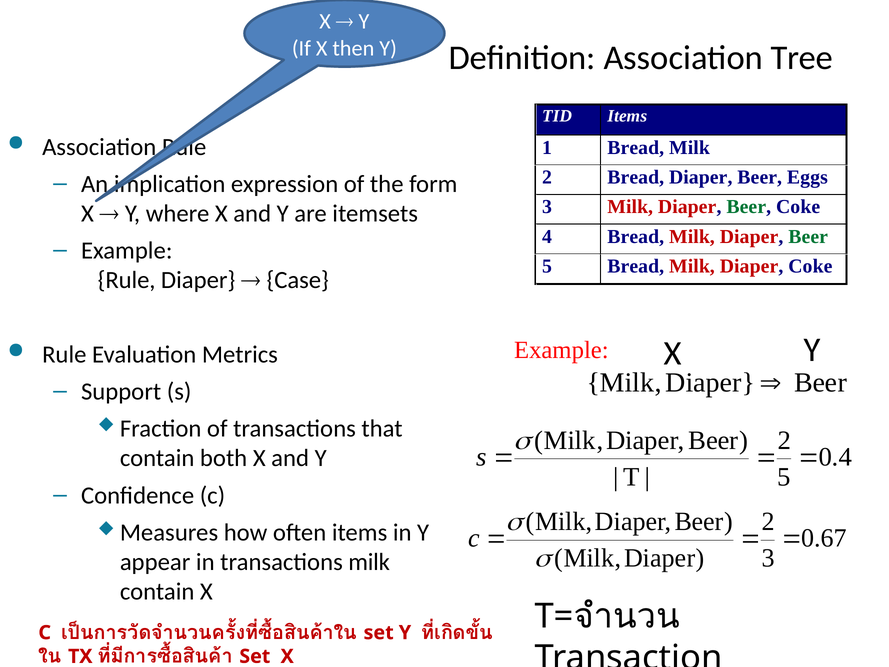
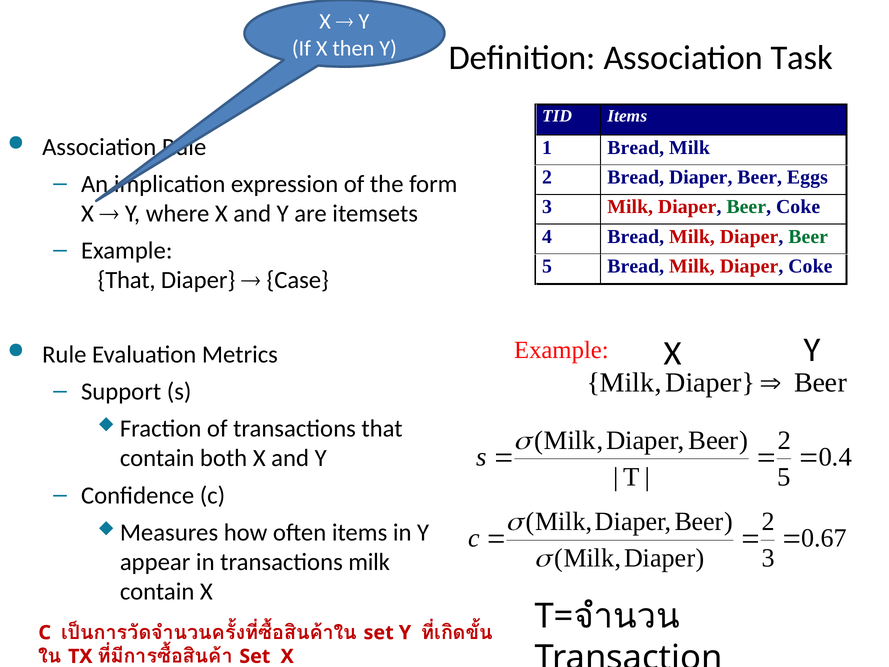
Tree: Tree -> Task
Rule at (127, 280): Rule -> That
